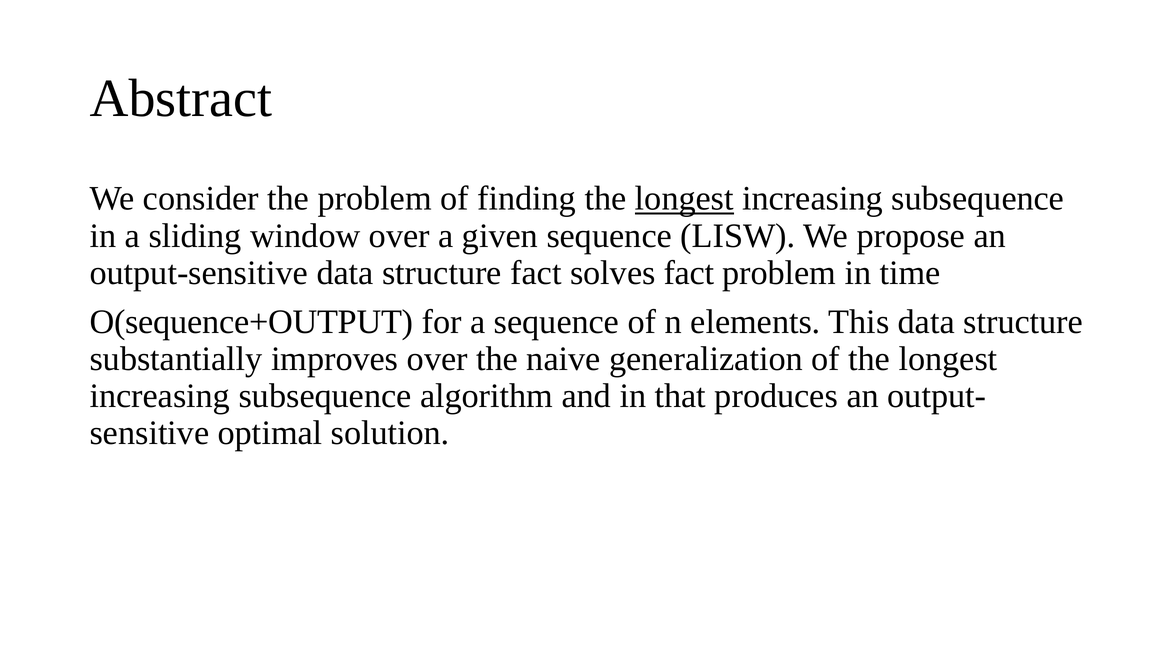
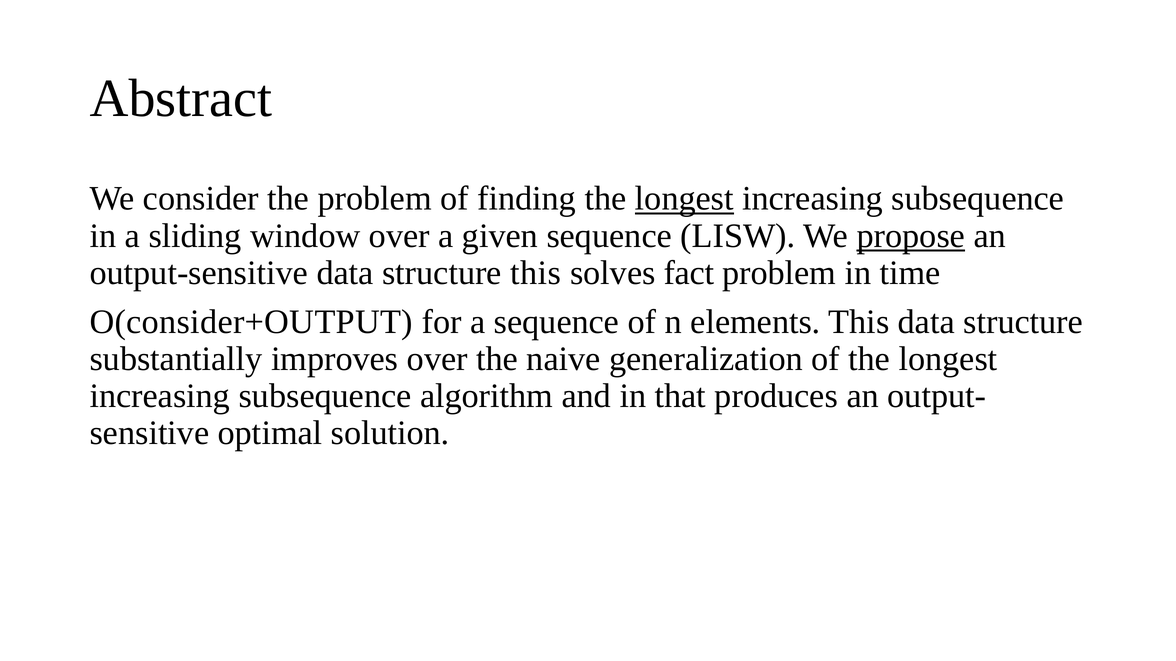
propose underline: none -> present
structure fact: fact -> this
O(sequence+OUTPUT: O(sequence+OUTPUT -> O(consider+OUTPUT
